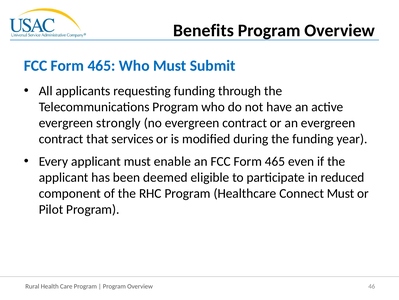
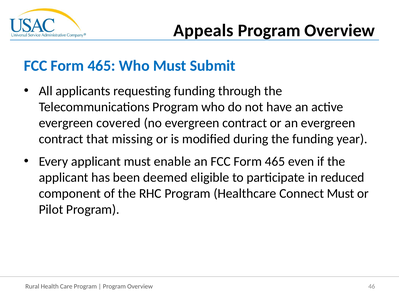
Benefits: Benefits -> Appeals
strongly: strongly -> covered
services: services -> missing
